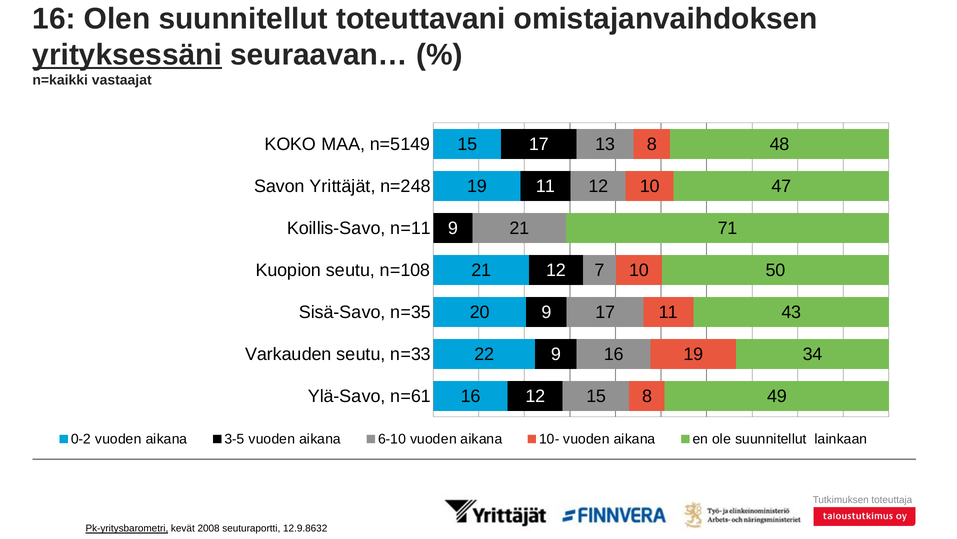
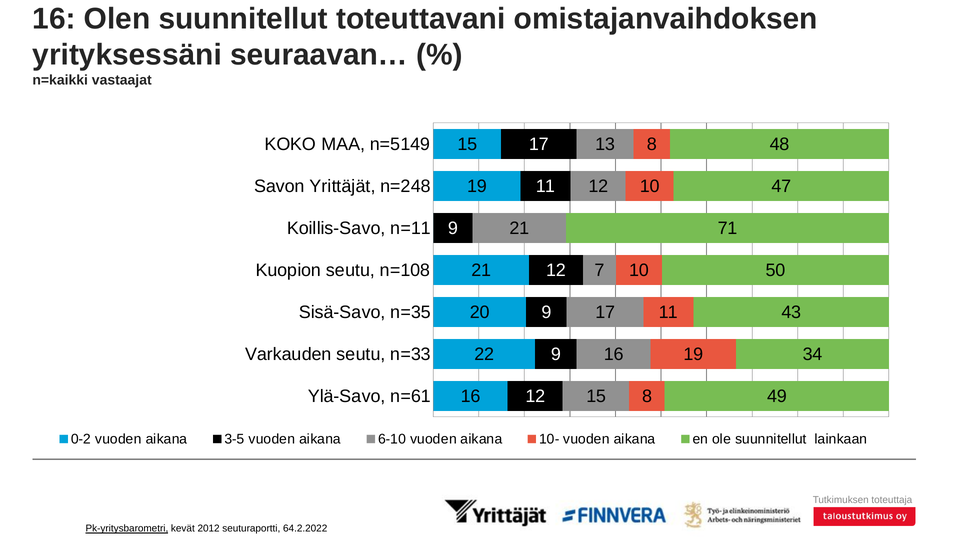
yrityksessäni underline: present -> none
2008: 2008 -> 2012
12.9.8632: 12.9.8632 -> 64.2.2022
